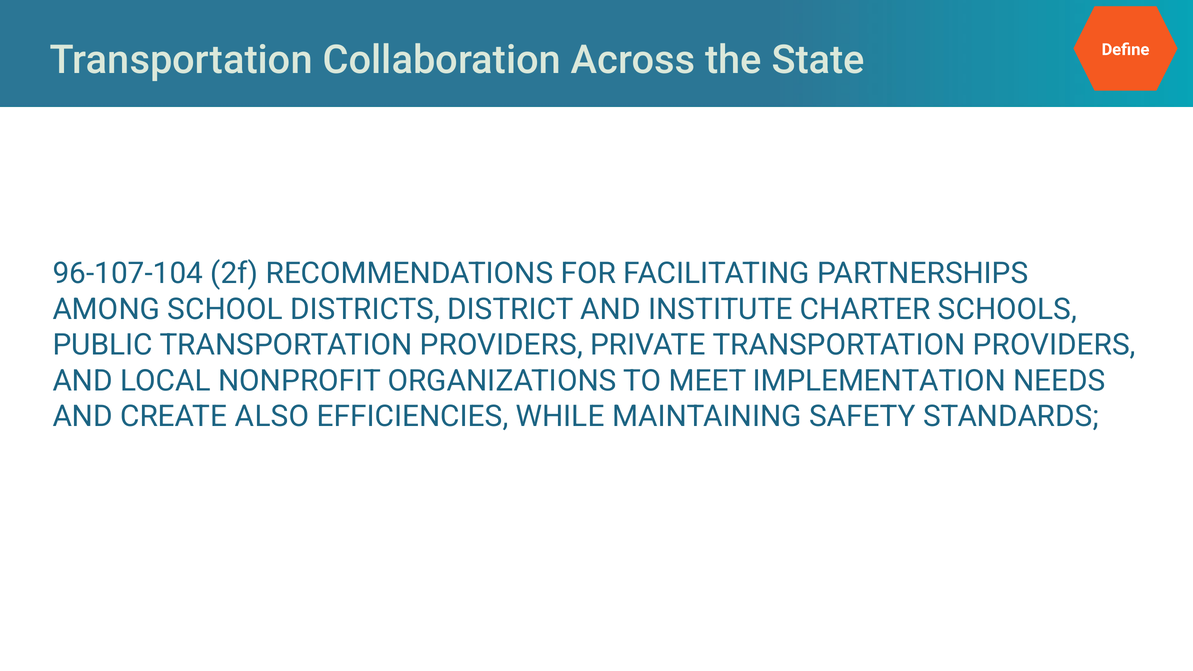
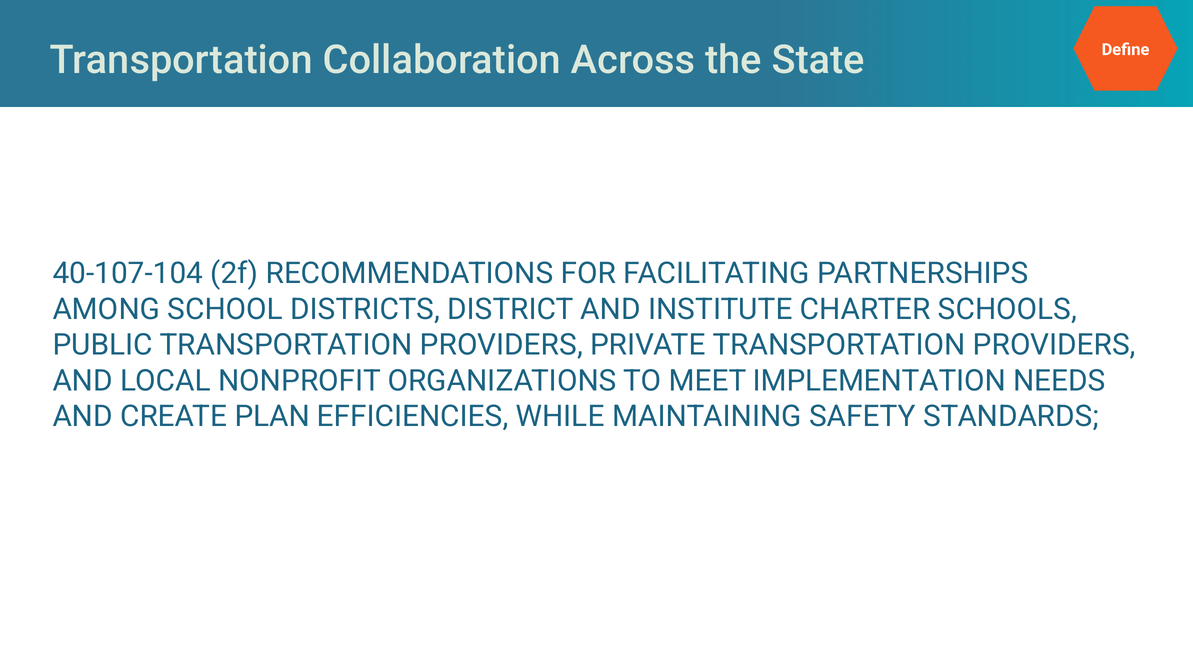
96-107-104: 96-107-104 -> 40-107-104
ALSO: ALSO -> PLAN
